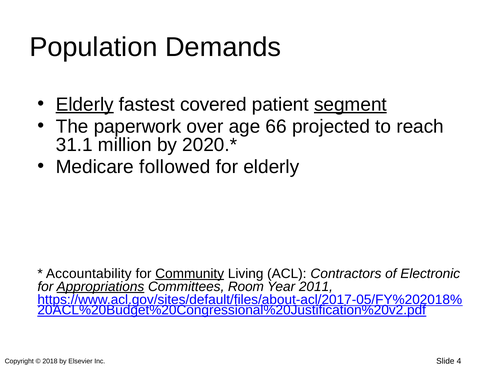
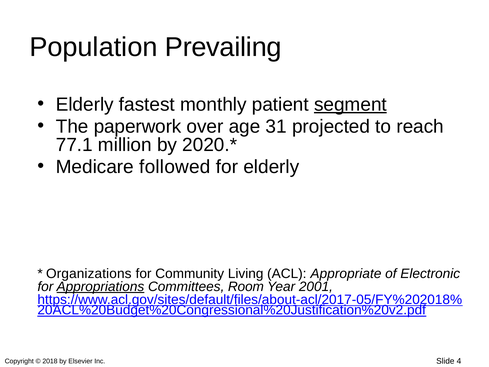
Demands: Demands -> Prevailing
Elderly at (85, 104) underline: present -> none
covered: covered -> monthly
66: 66 -> 31
31.1: 31.1 -> 77.1
Accountability: Accountability -> Organizations
Community underline: present -> none
Contractors: Contractors -> Appropriate
2011: 2011 -> 2001
